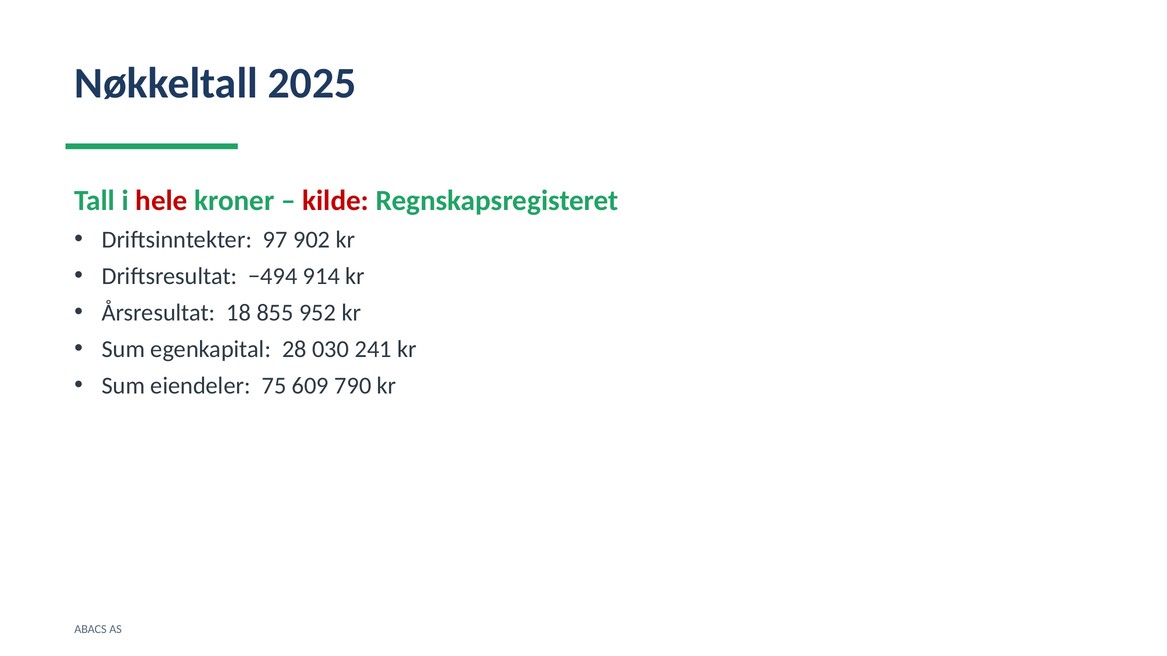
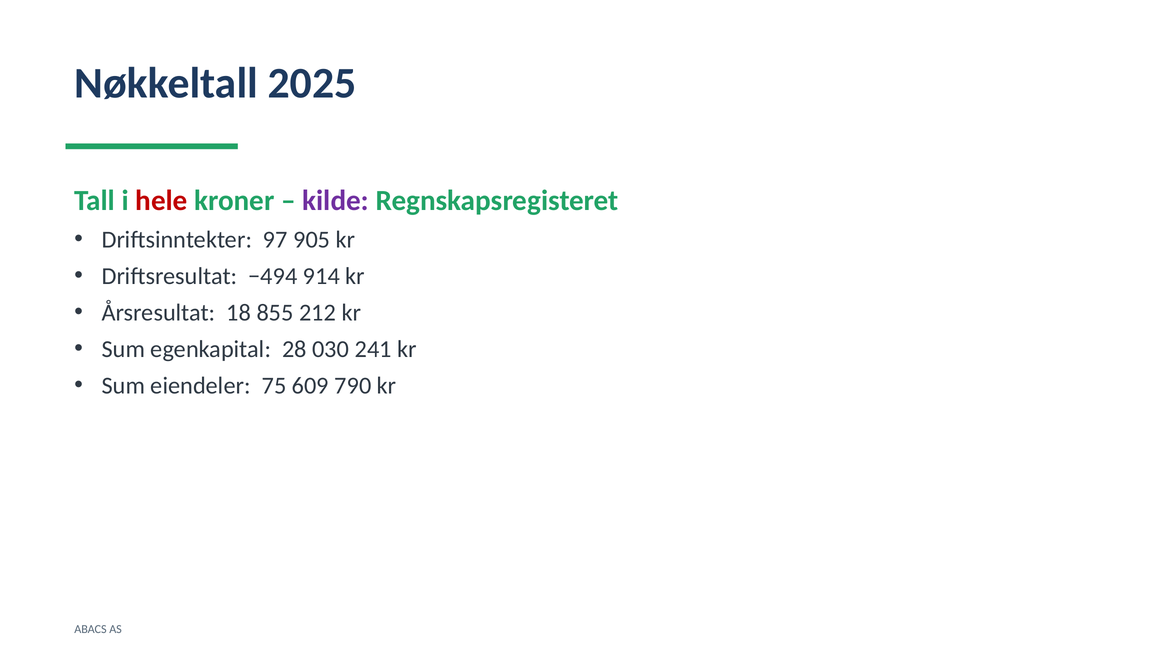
kilde colour: red -> purple
902: 902 -> 905
952: 952 -> 212
